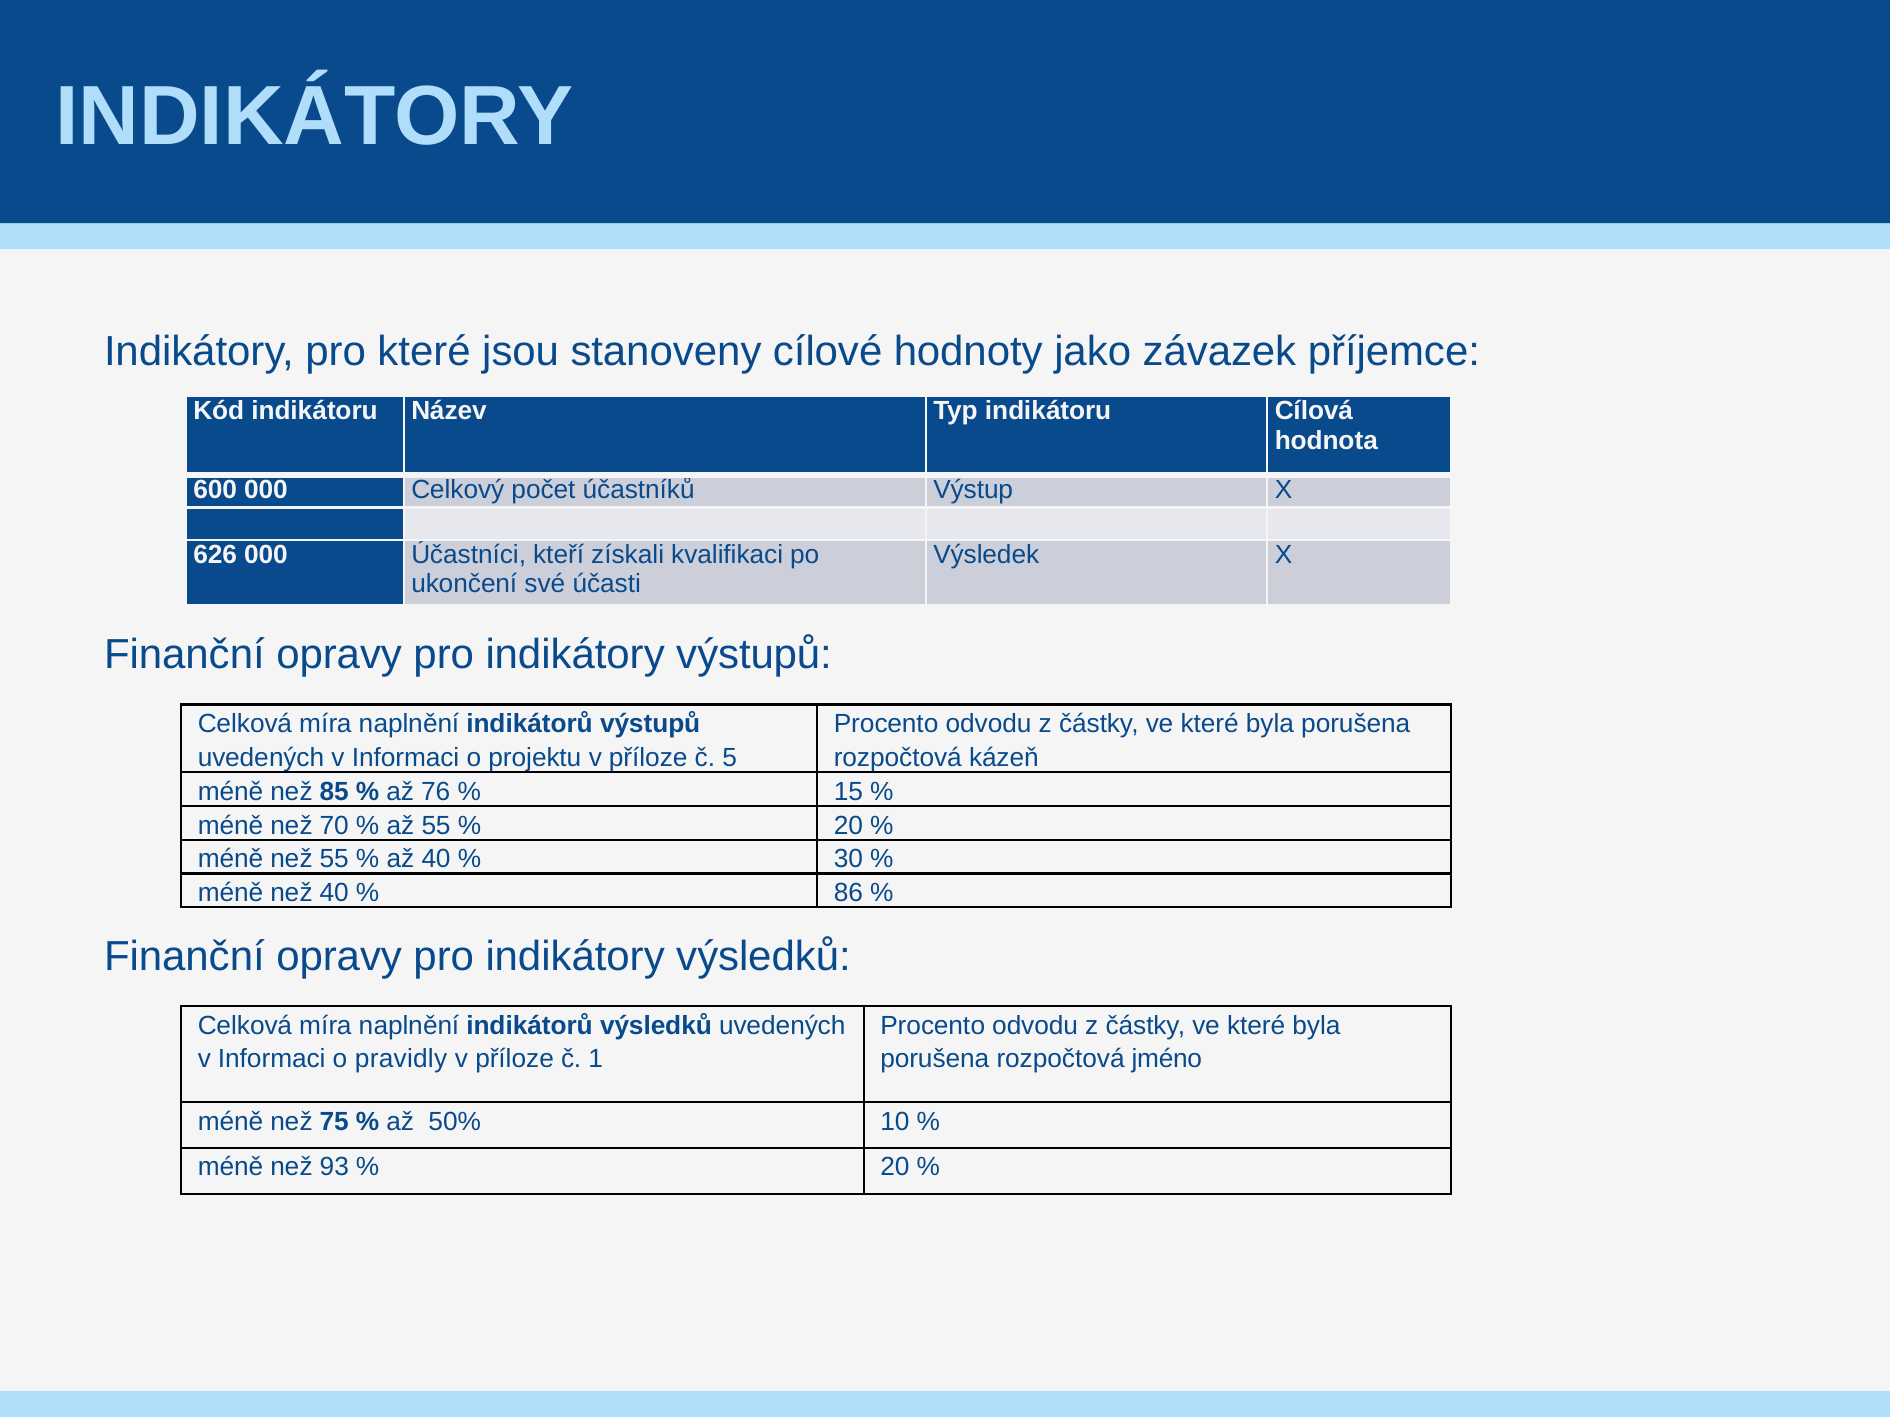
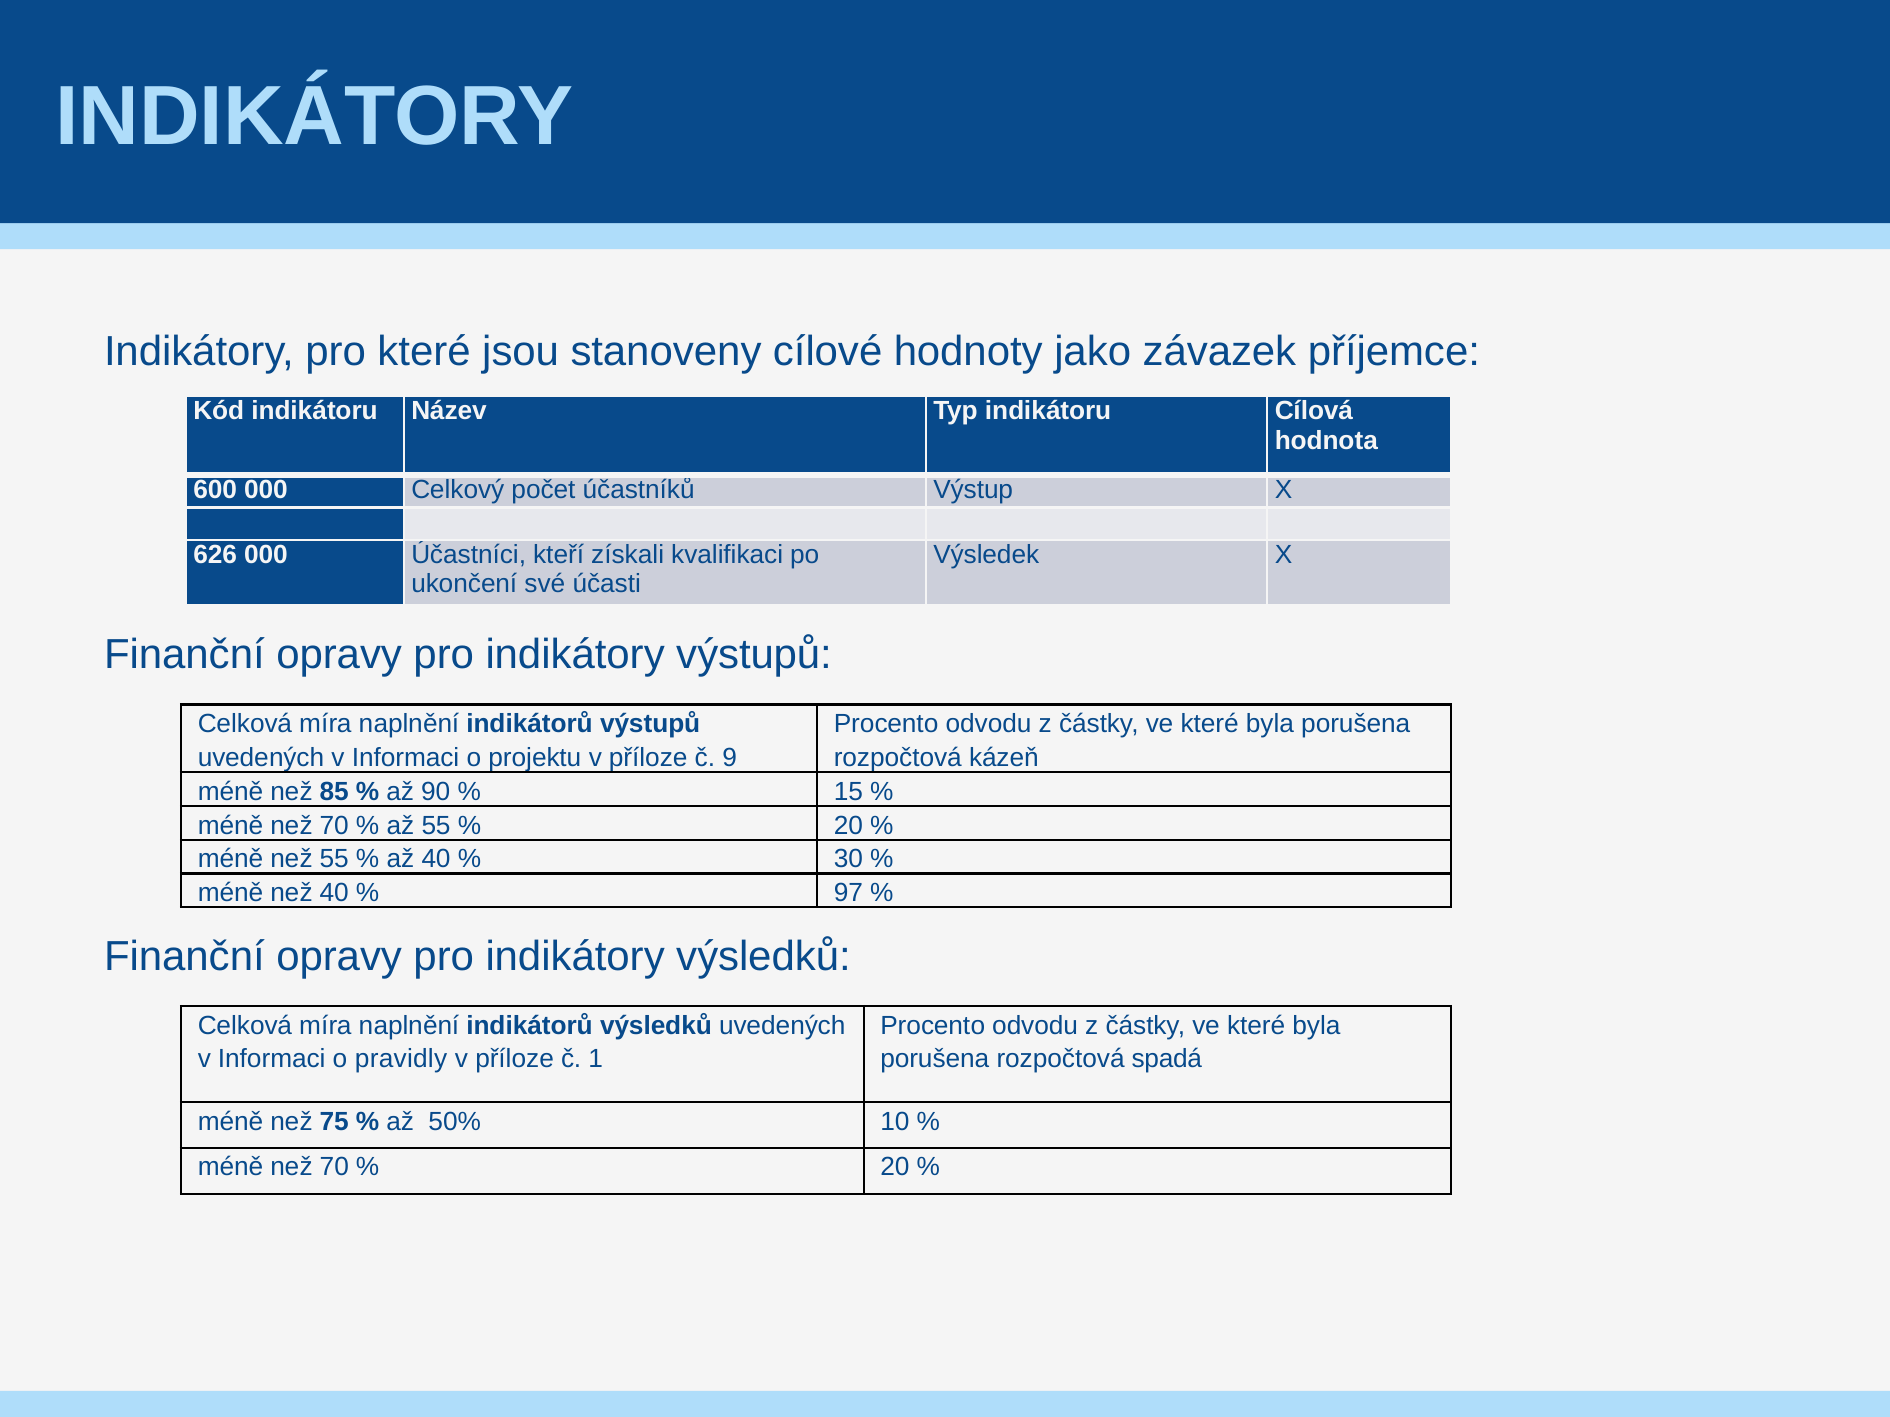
5: 5 -> 9
76: 76 -> 90
86: 86 -> 97
jméno: jméno -> spadá
93 at (334, 1168): 93 -> 70
